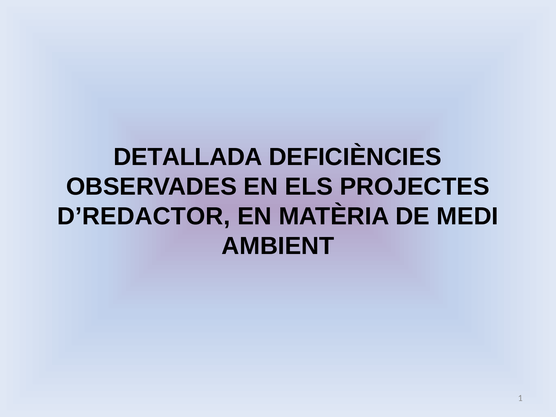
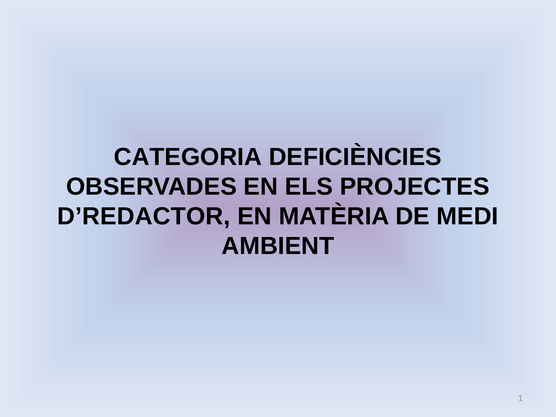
DETALLADA: DETALLADA -> CATEGORIA
